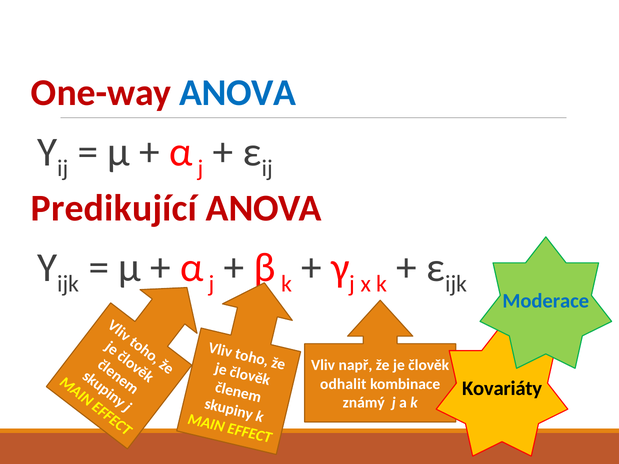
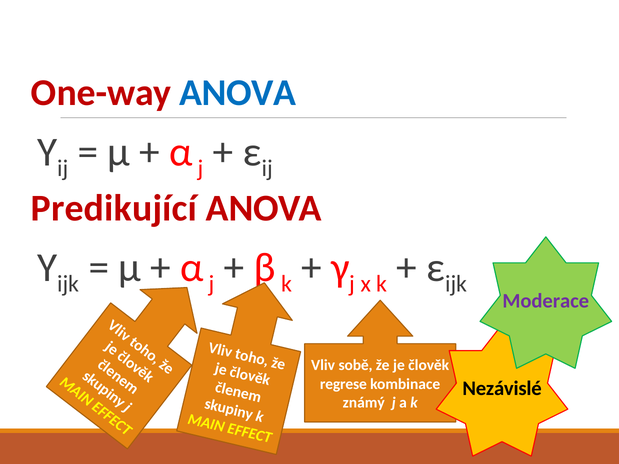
Moderace colour: blue -> purple
např: např -> sobě
odhalit: odhalit -> regrese
Kovariáty: Kovariáty -> Nezávislé
